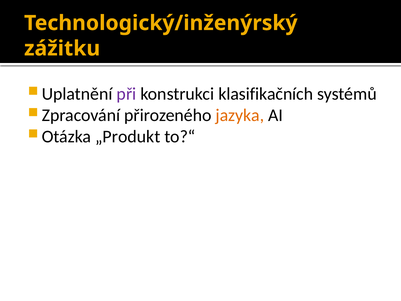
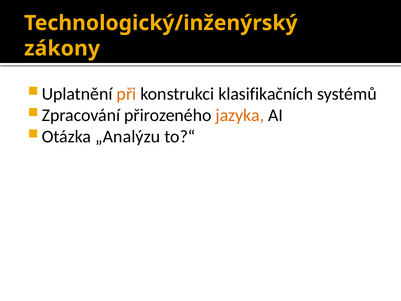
zážitku: zážitku -> zákony
při colour: purple -> orange
„Produkt: „Produkt -> „Analýzu
